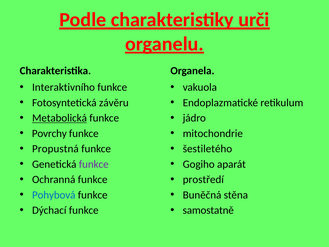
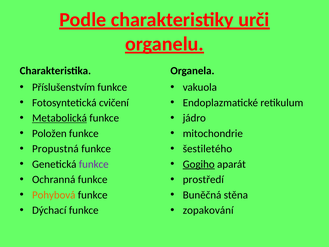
Interaktivního: Interaktivního -> Příslušenstvím
závěru: závěru -> cvičení
Povrchy: Povrchy -> Položen
Gogiho underline: none -> present
Pohybová colour: blue -> orange
samostatně: samostatně -> zopakování
